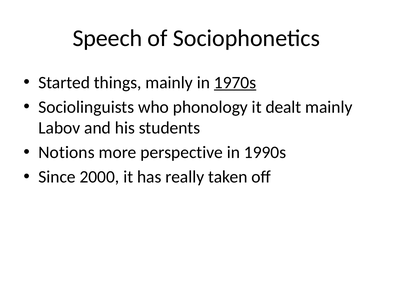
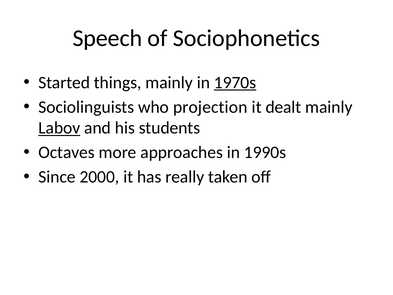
phonology: phonology -> projection
Labov underline: none -> present
Notions: Notions -> Octaves
perspective: perspective -> approaches
